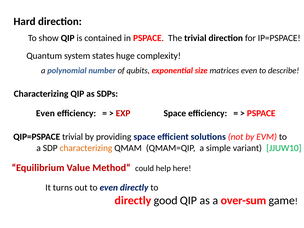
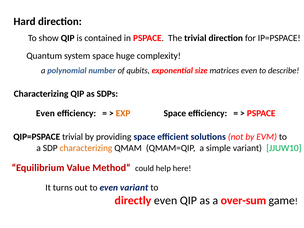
system states: states -> space
EXP colour: red -> orange
even directly: directly -> variant
directly good: good -> even
